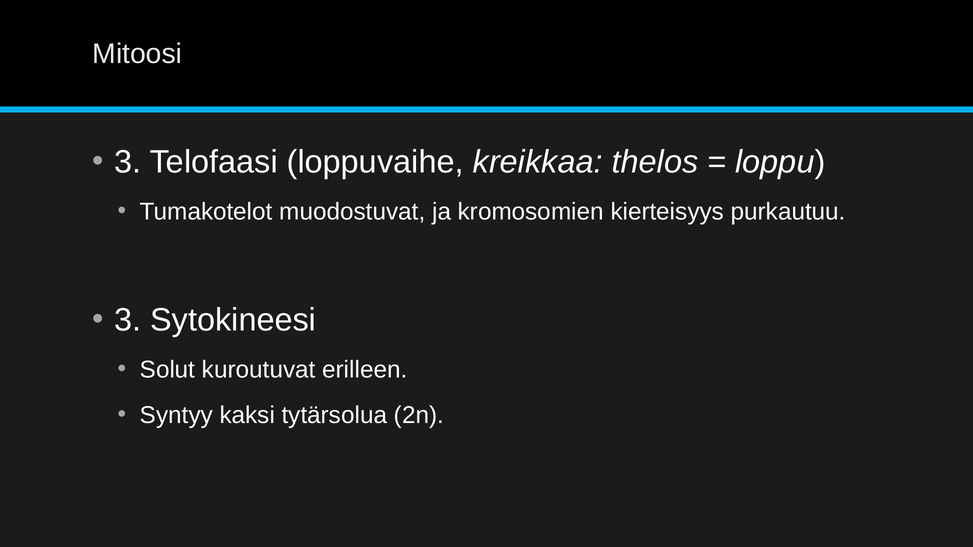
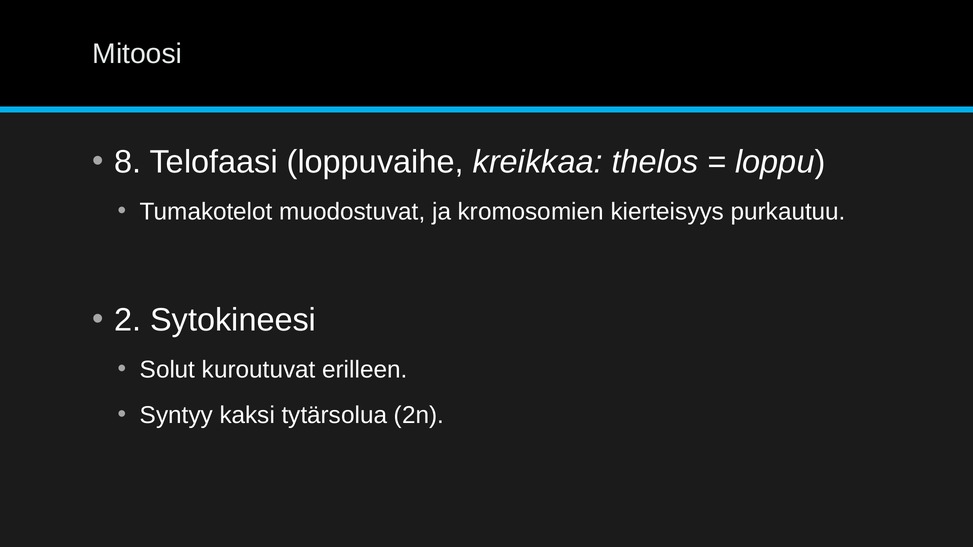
3 at (128, 162): 3 -> 8
3 at (128, 320): 3 -> 2
